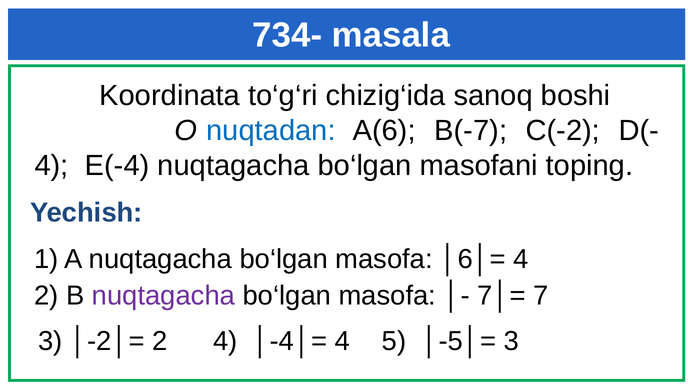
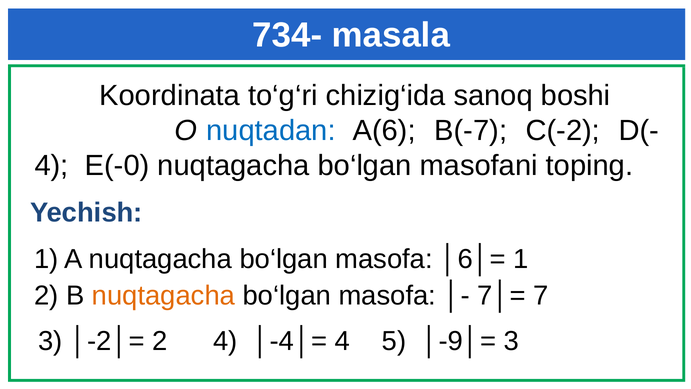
E(-4: E(-4 -> E(-0
│6│= 4: 4 -> 1
nuqtagacha at (164, 296) colour: purple -> orange
│-5│=: │-5│= -> │-9│=
